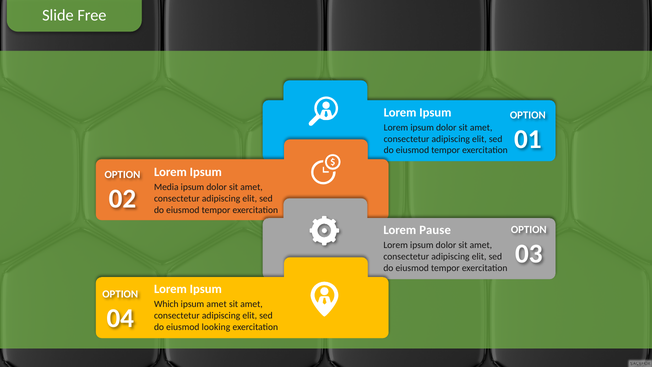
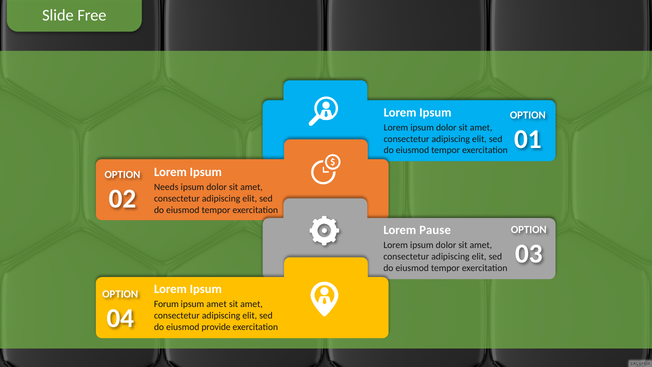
Media: Media -> Needs
Which: Which -> Forum
looking: looking -> provide
